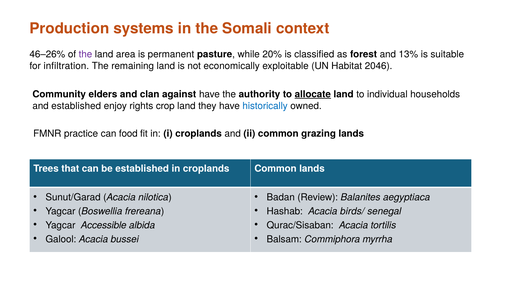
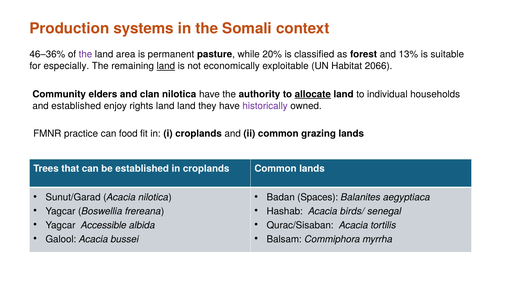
46–26%: 46–26% -> 46–36%
infiltration: infiltration -> especially
land at (166, 66) underline: none -> present
2046: 2046 -> 2066
clan against: against -> nilotica
rights crop: crop -> land
historically colour: blue -> purple
Review: Review -> Spaces
